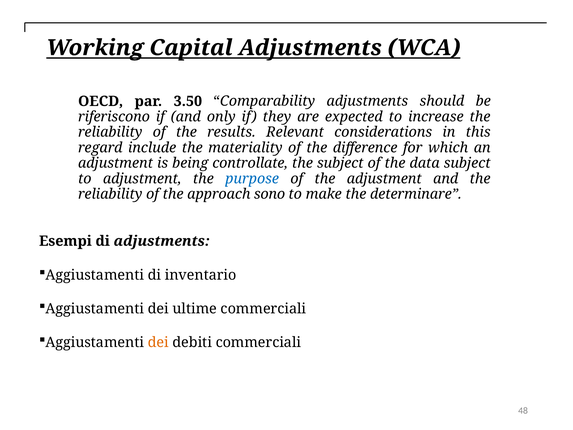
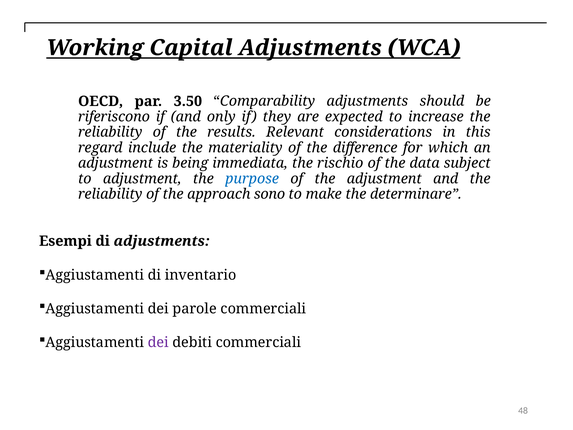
controllate: controllate -> immediata
the subject: subject -> rischio
ultime: ultime -> parole
dei at (158, 342) colour: orange -> purple
